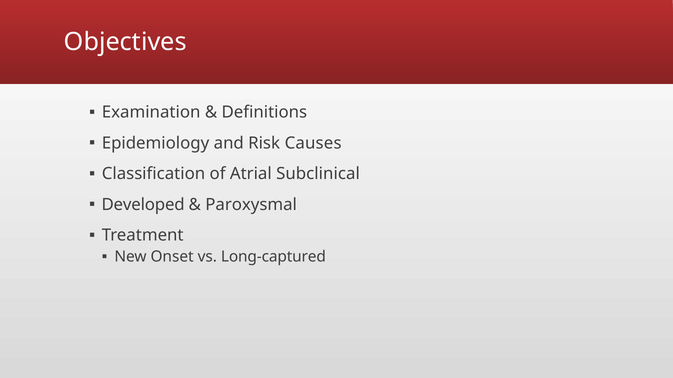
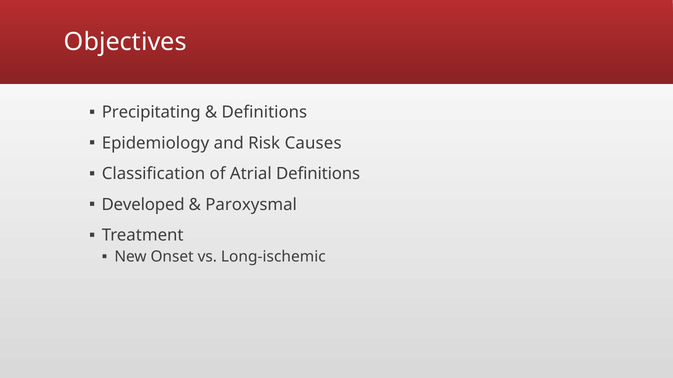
Examination: Examination -> Precipitating
Atrial Subclinical: Subclinical -> Definitions
Long-captured: Long-captured -> Long-ischemic
